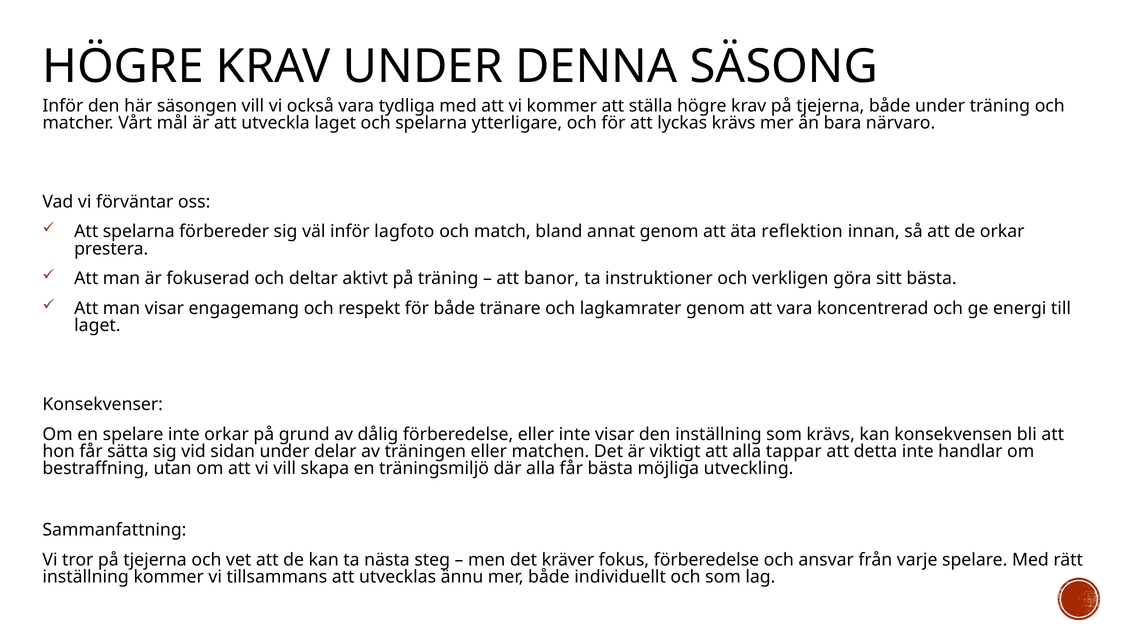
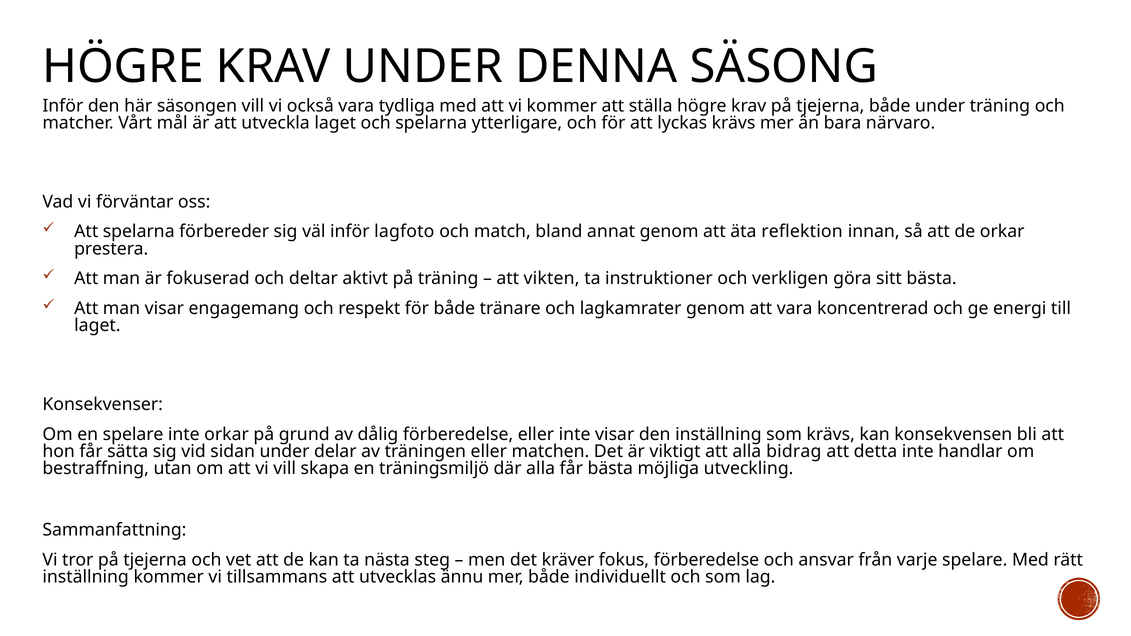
banor: banor -> vikten
tappar: tappar -> bidrag
